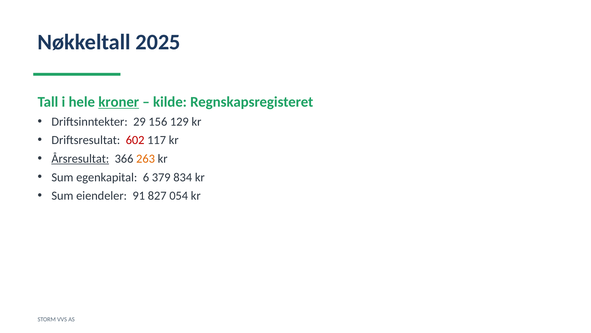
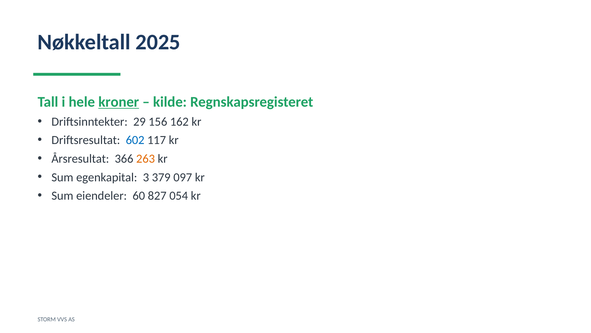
129: 129 -> 162
602 colour: red -> blue
Årsresultat underline: present -> none
6: 6 -> 3
834: 834 -> 097
91: 91 -> 60
